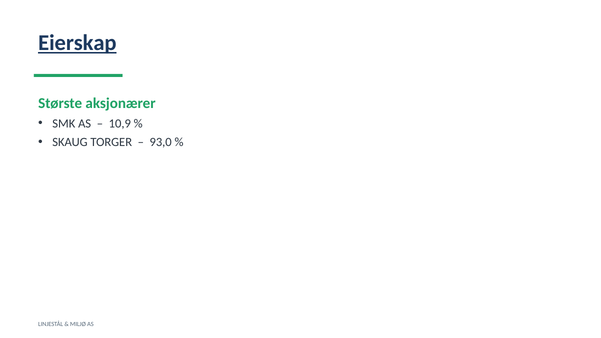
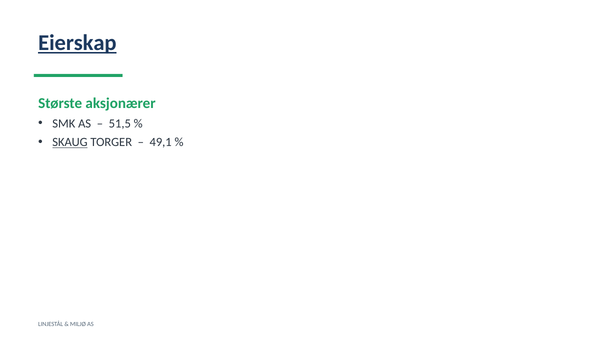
10,9: 10,9 -> 51,5
SKAUG underline: none -> present
93,0: 93,0 -> 49,1
